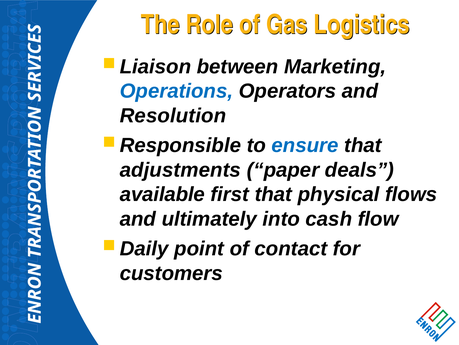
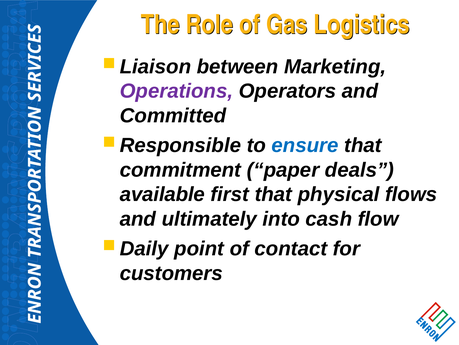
Operations colour: blue -> purple
Resolution: Resolution -> Committed
adjustments: adjustments -> commitment
